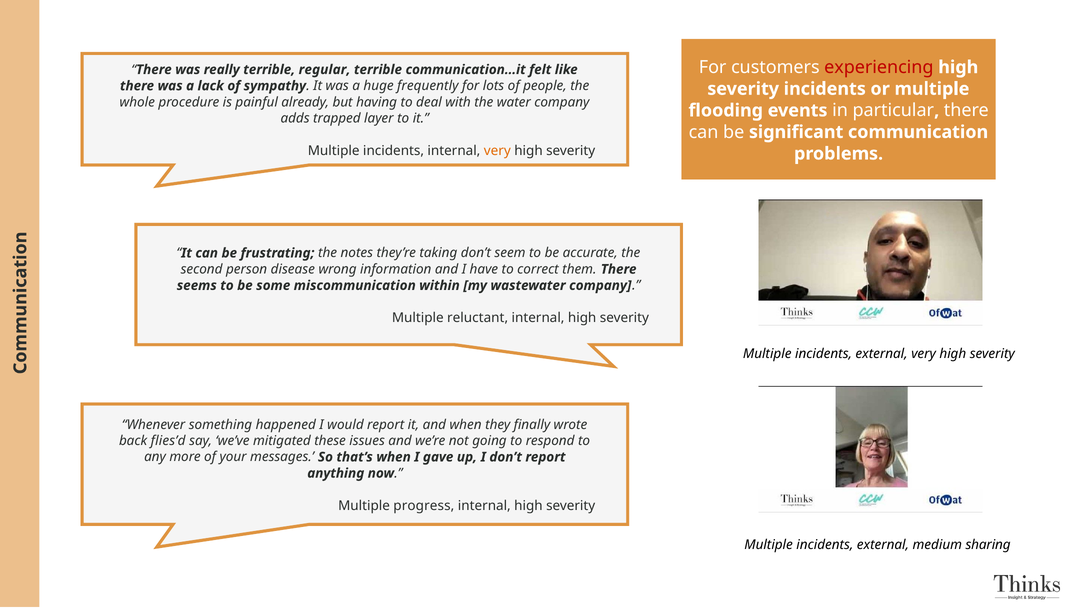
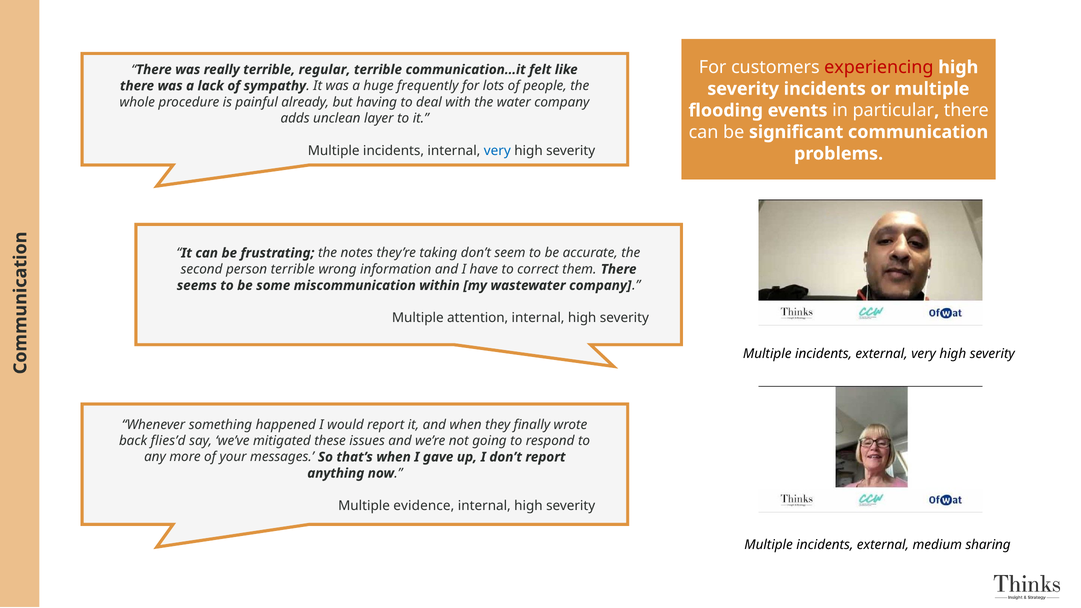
trapped: trapped -> unclean
very at (497, 151) colour: orange -> blue
person disease: disease -> terrible
reluctant: reluctant -> attention
progress: progress -> evidence
